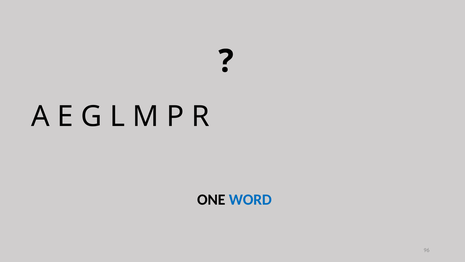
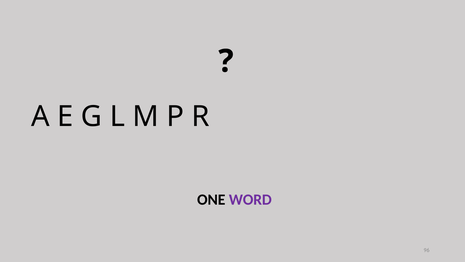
WORD colour: blue -> purple
